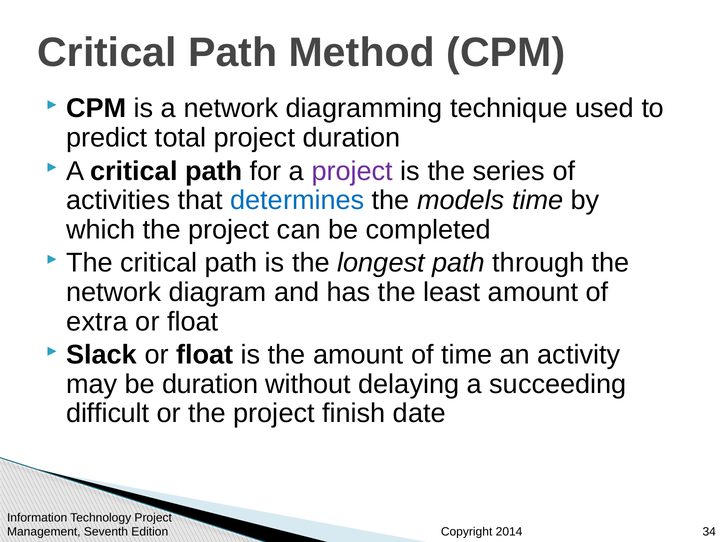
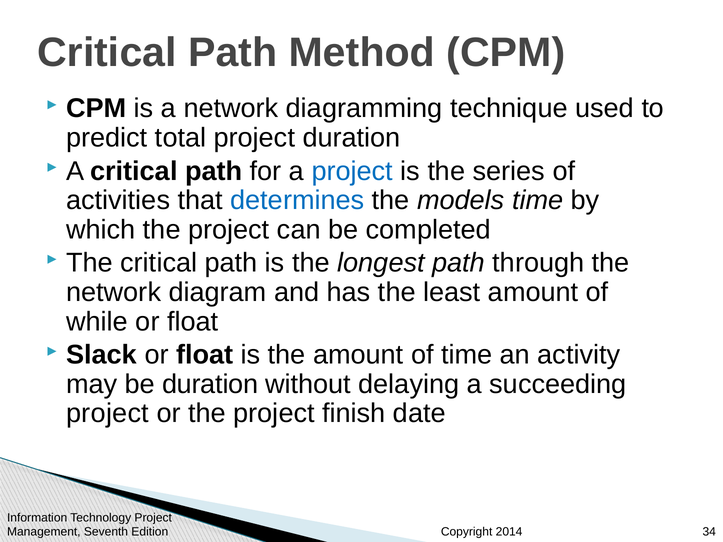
project at (352, 171) colour: purple -> blue
extra: extra -> while
difficult at (108, 414): difficult -> project
